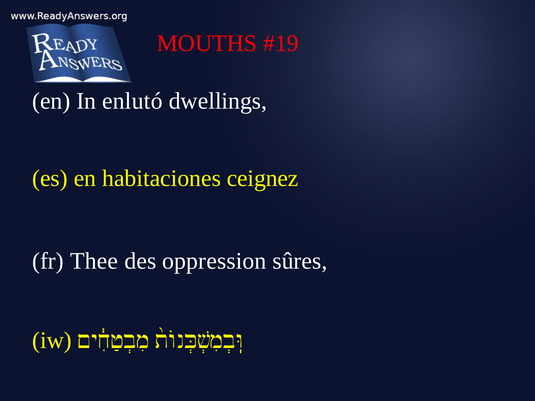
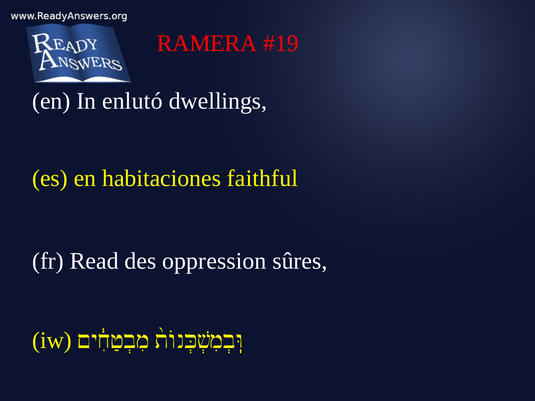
MOUTHS: MOUTHS -> RAMERA
ceignez: ceignez -> faithful
Thee: Thee -> Read
